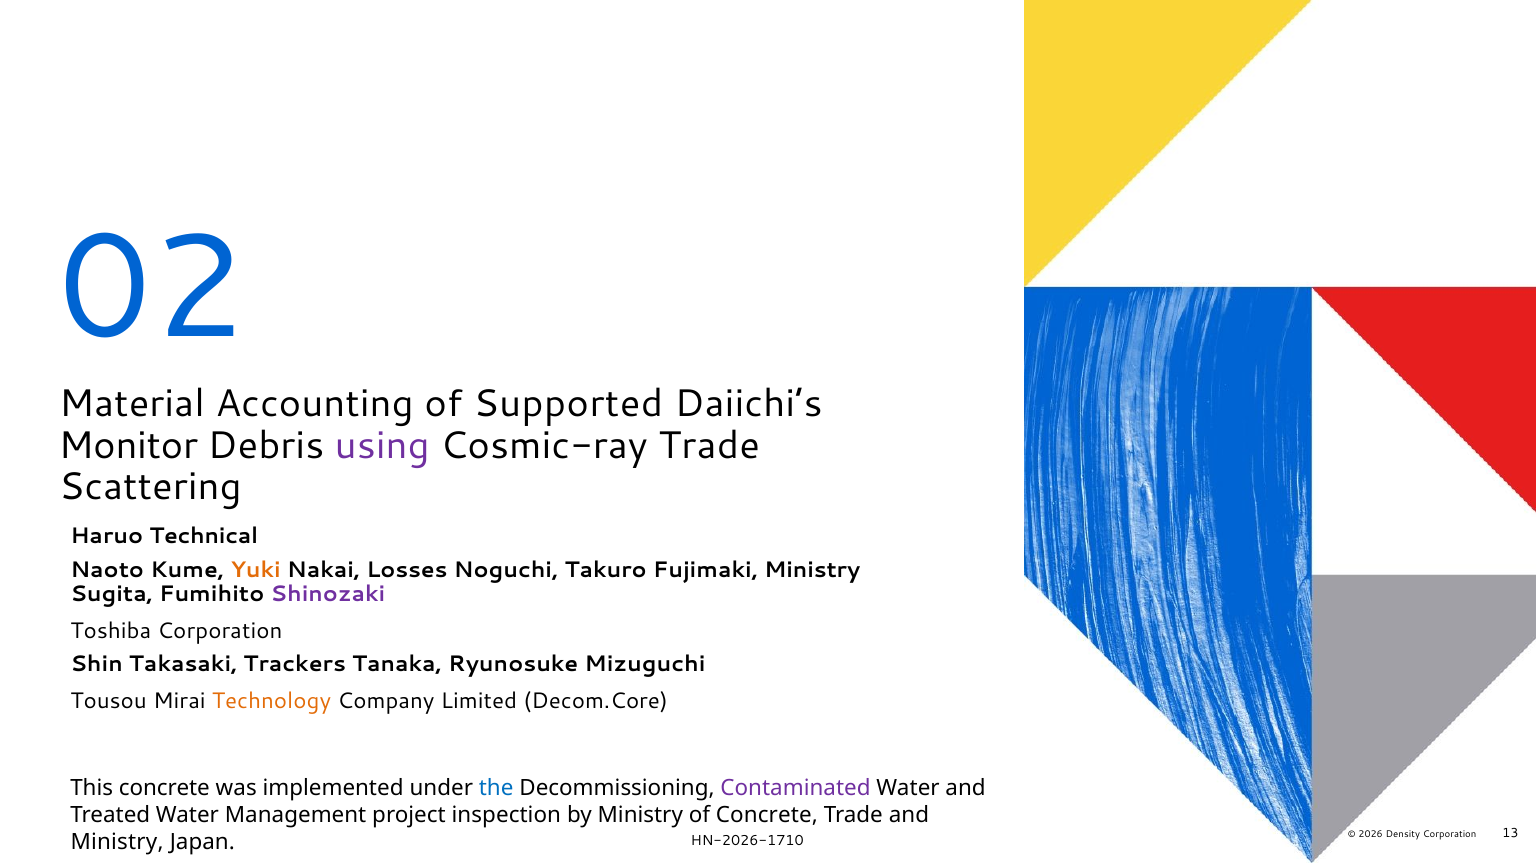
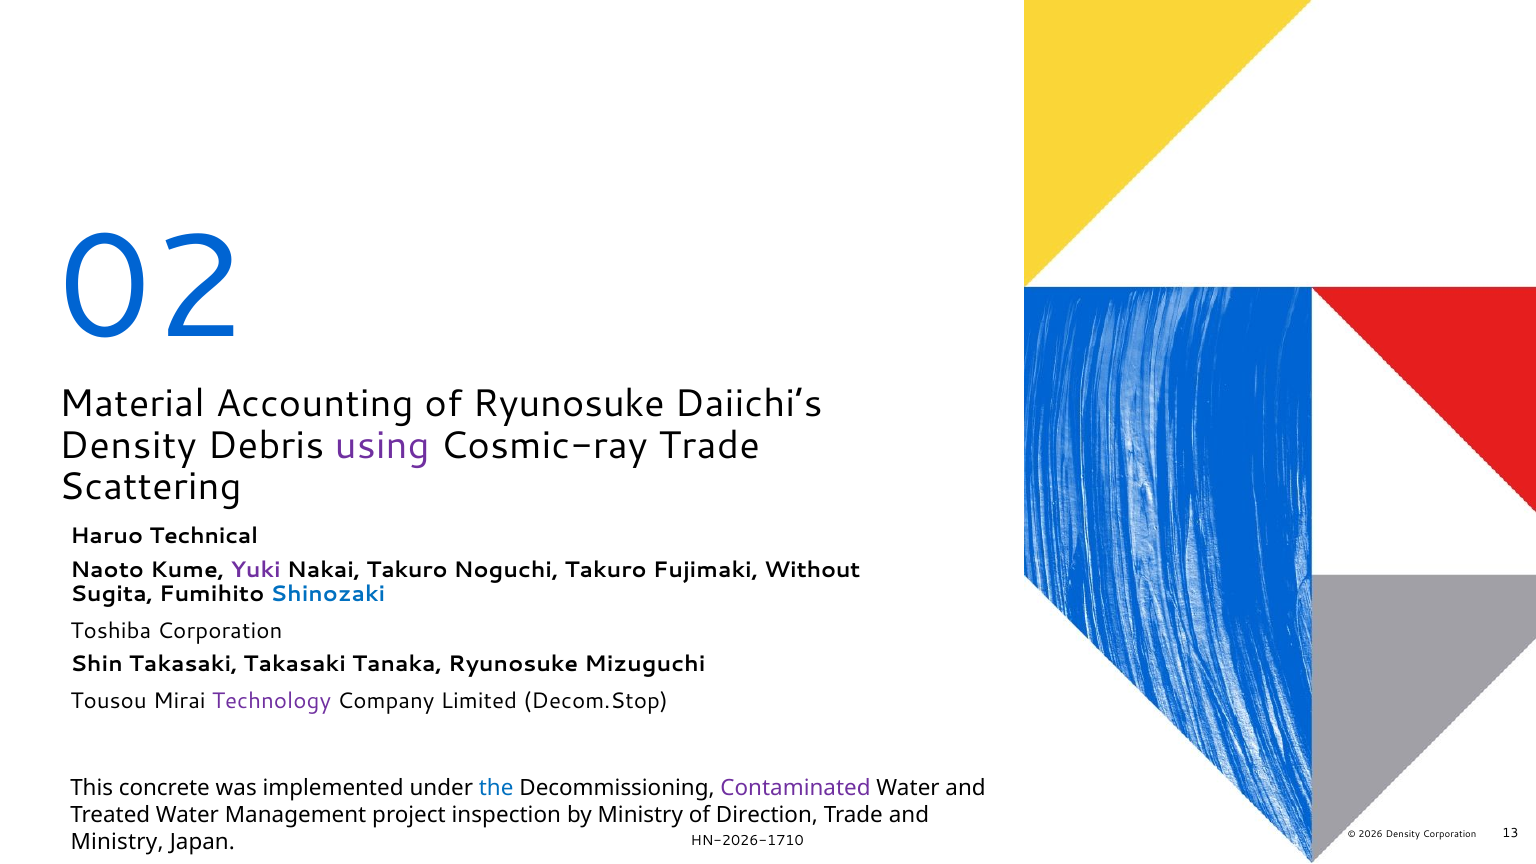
of Supported: Supported -> Ryunosuke
Monitor at (128, 446): Monitor -> Density
Yuki colour: orange -> purple
Nakai Losses: Losses -> Takuro
Fujimaki Ministry: Ministry -> Without
Shinozaki colour: purple -> blue
Takasaki Trackers: Trackers -> Takasaki
Technology colour: orange -> purple
Decom.Core: Decom.Core -> Decom.Stop
of Concrete: Concrete -> Direction
